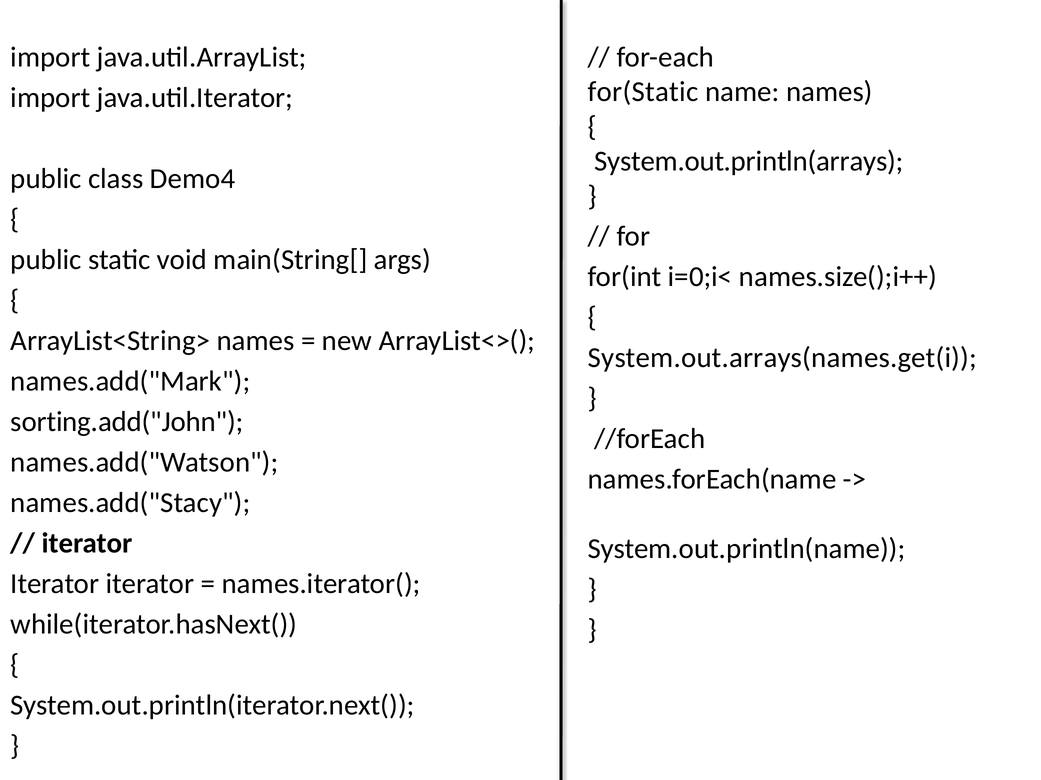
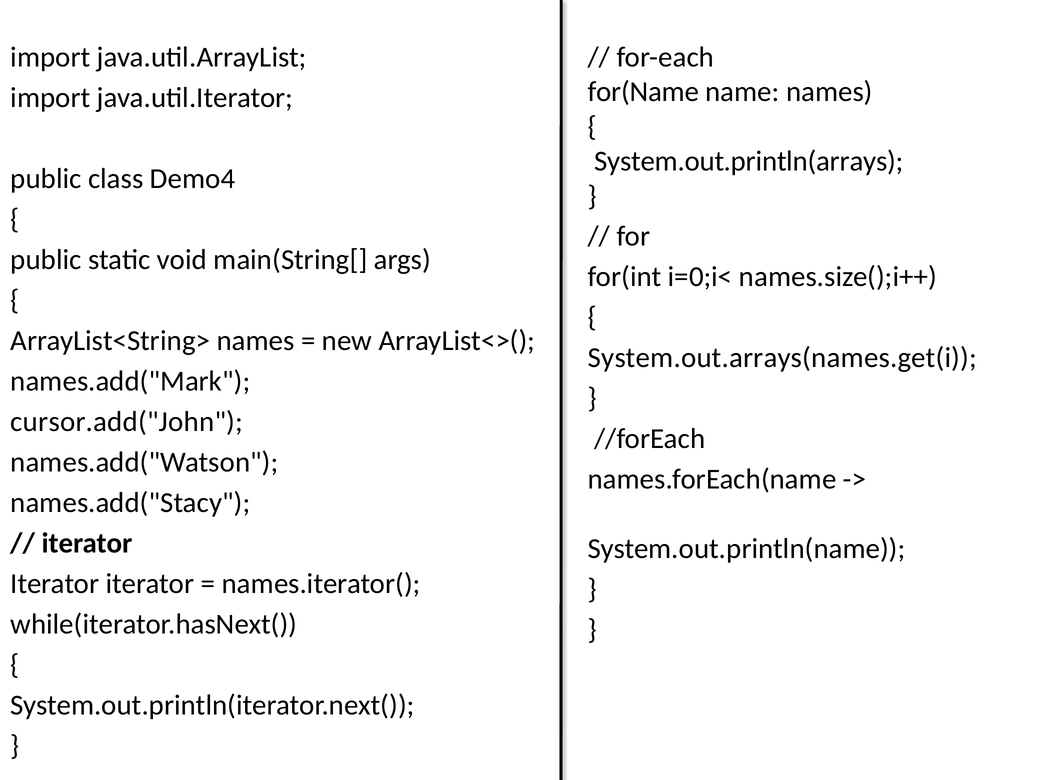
for(Static: for(Static -> for(Name
sorting.add("John: sorting.add("John -> cursor.add("John
